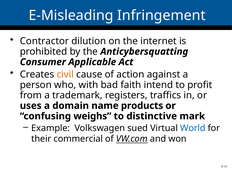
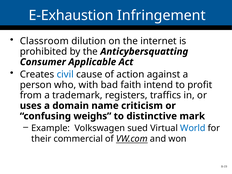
E-Misleading: E-Misleading -> E-Exhaustion
Contractor: Contractor -> Classroom
civil colour: orange -> blue
products: products -> criticism
